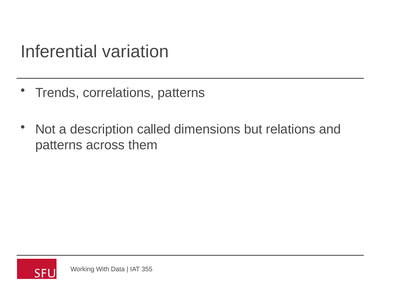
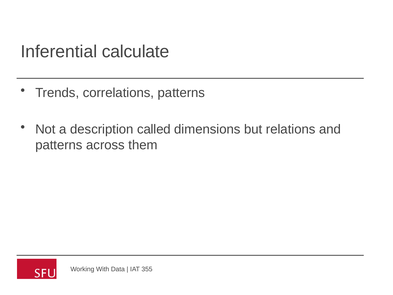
variation: variation -> calculate
